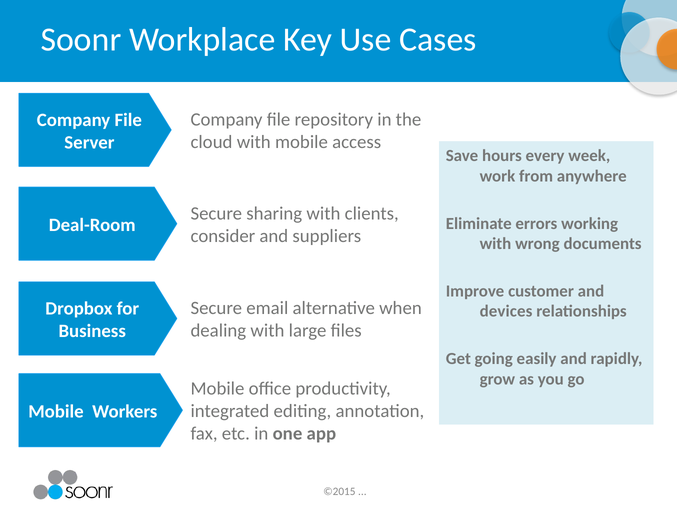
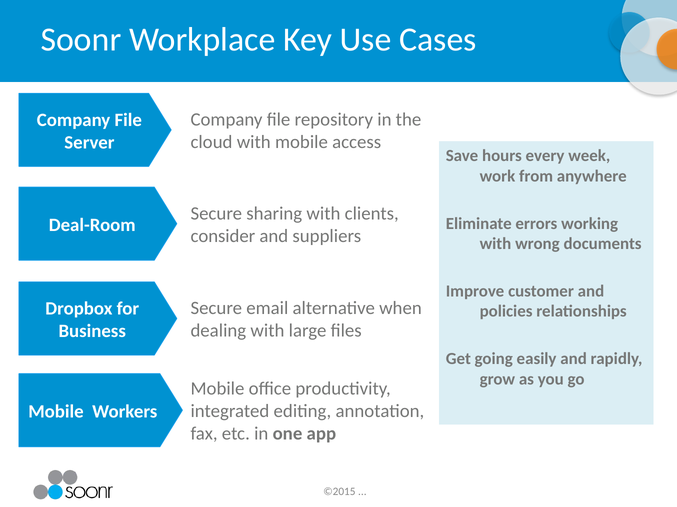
devices: devices -> policies
